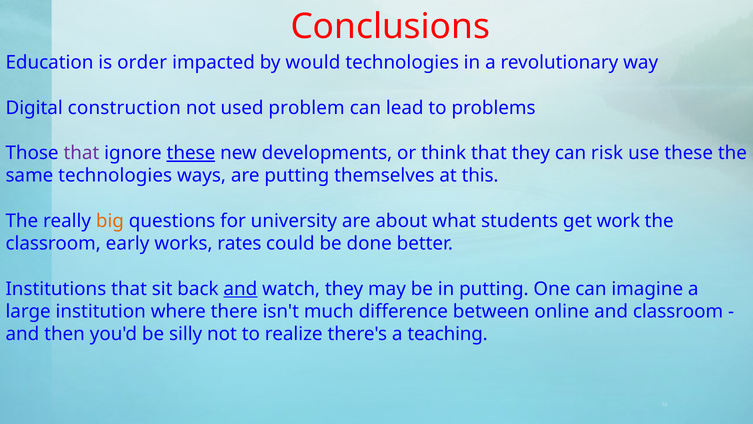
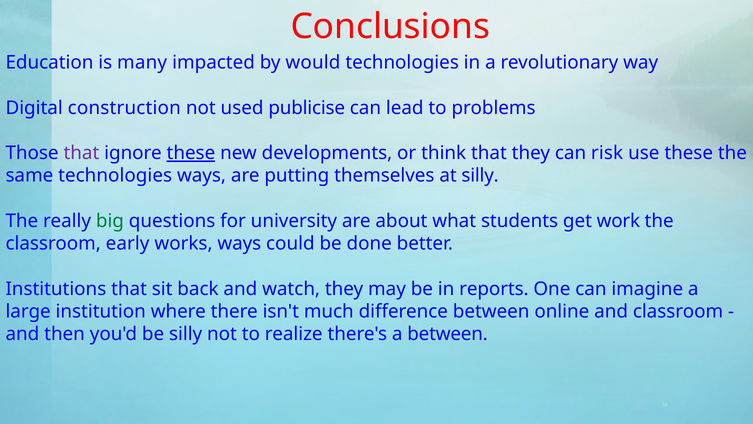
order: order -> many
problem: problem -> publicise
at this: this -> silly
big colour: orange -> green
works rates: rates -> ways
and at (240, 289) underline: present -> none
in putting: putting -> reports
a teaching: teaching -> between
